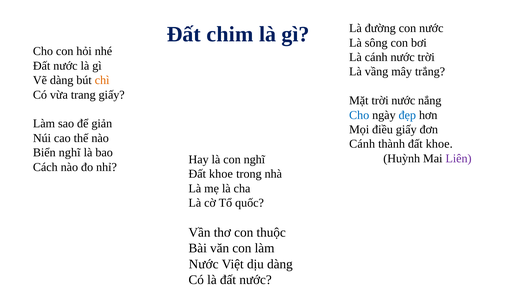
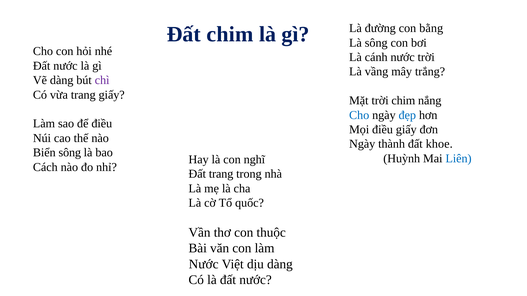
con nước: nước -> bằng
chì colour: orange -> purple
trời nước: nước -> chim
để giản: giản -> điều
Cánh at (362, 144): Cánh -> Ngày
Biển nghĩ: nghĩ -> sông
Liên colour: purple -> blue
khoe at (221, 174): khoe -> trang
